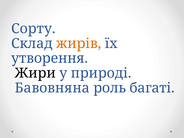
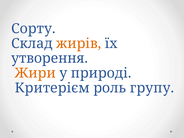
Жири colour: black -> orange
Бавовняна: Бавовняна -> Критерієм
багаті: багаті -> групу
